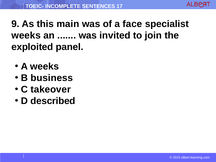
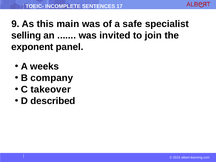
face: face -> safe
weeks at (26, 35): weeks -> selling
exploited: exploited -> exponent
business: business -> company
